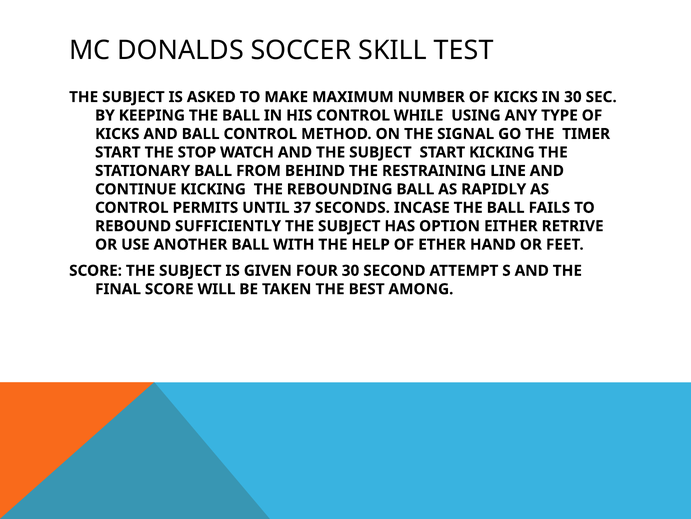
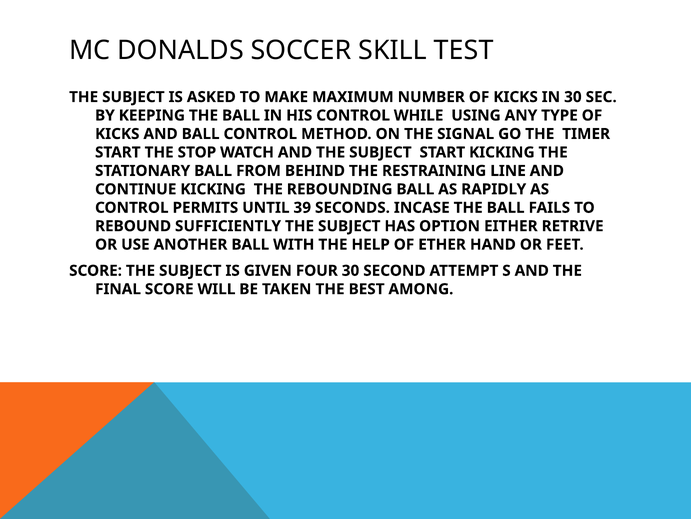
37: 37 -> 39
